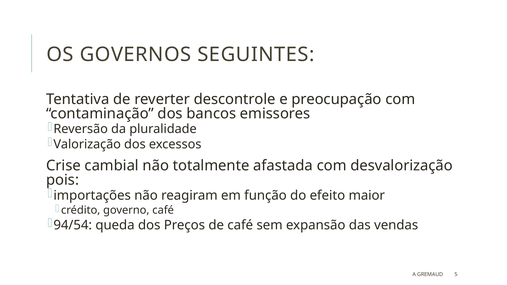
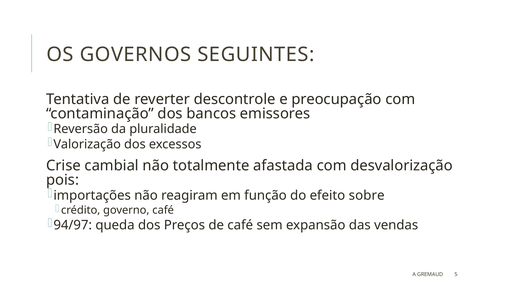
maior: maior -> sobre
94/54: 94/54 -> 94/97
